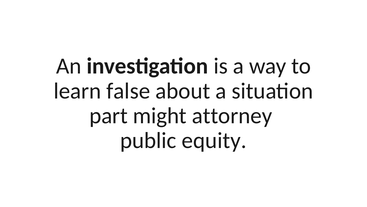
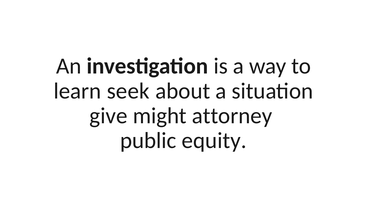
false: false -> seek
part: part -> give
